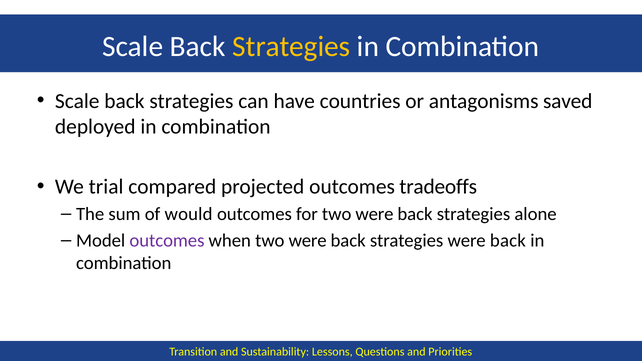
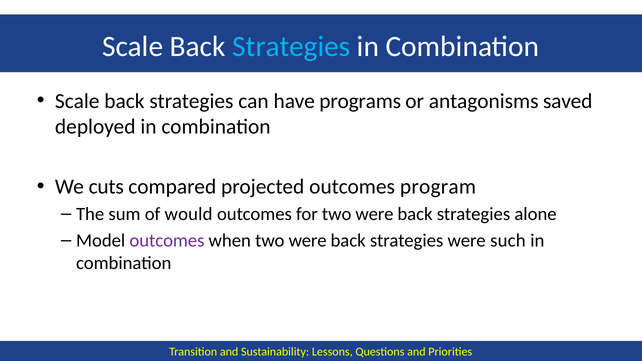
Strategies at (291, 47) colour: yellow -> light blue
countries: countries -> programs
trial: trial -> cuts
tradeoffs: tradeoffs -> program
strategies were back: back -> such
